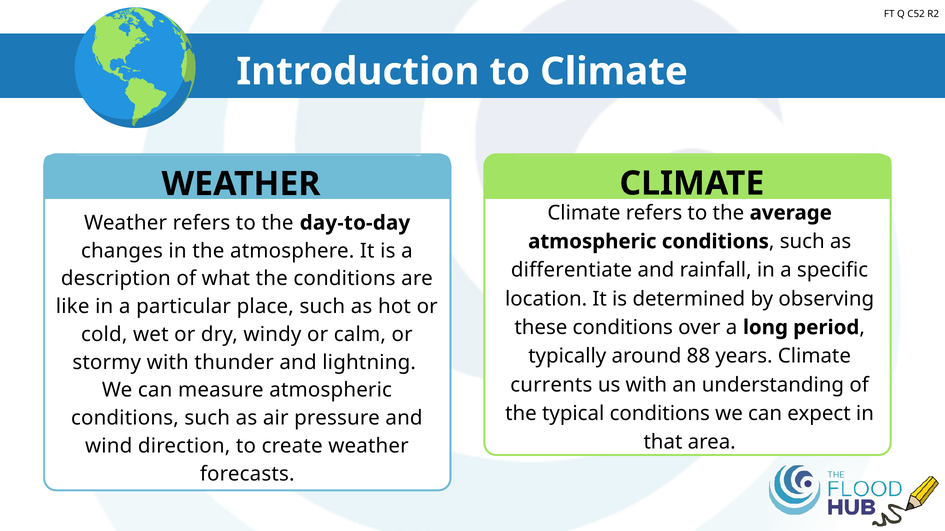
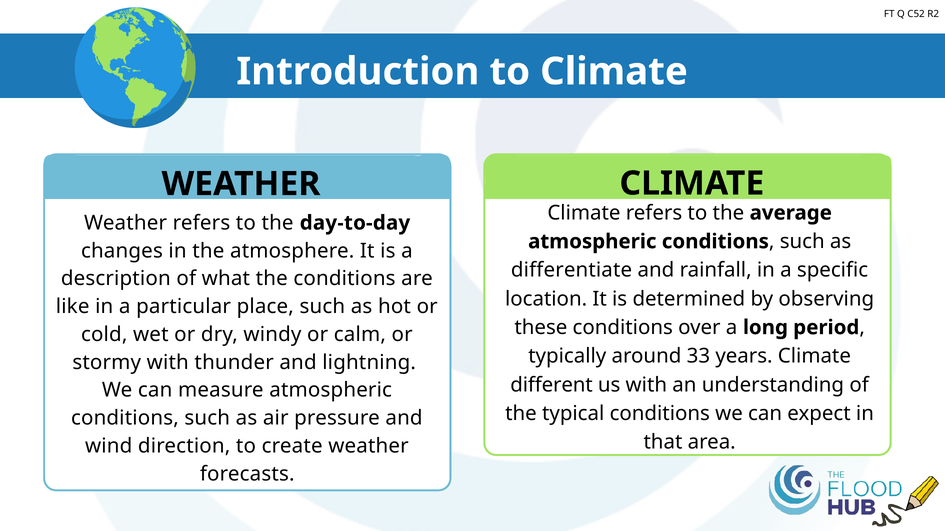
88: 88 -> 33
currents: currents -> different
